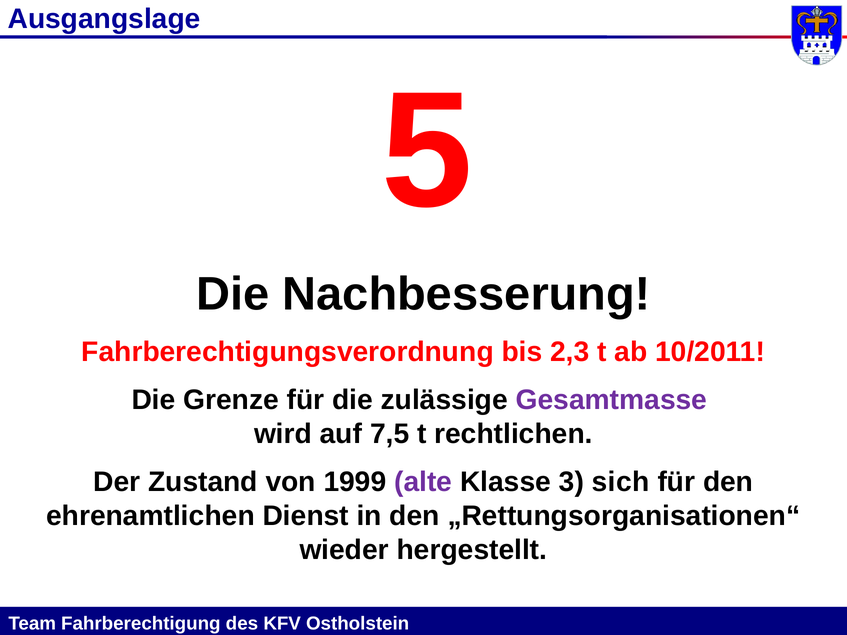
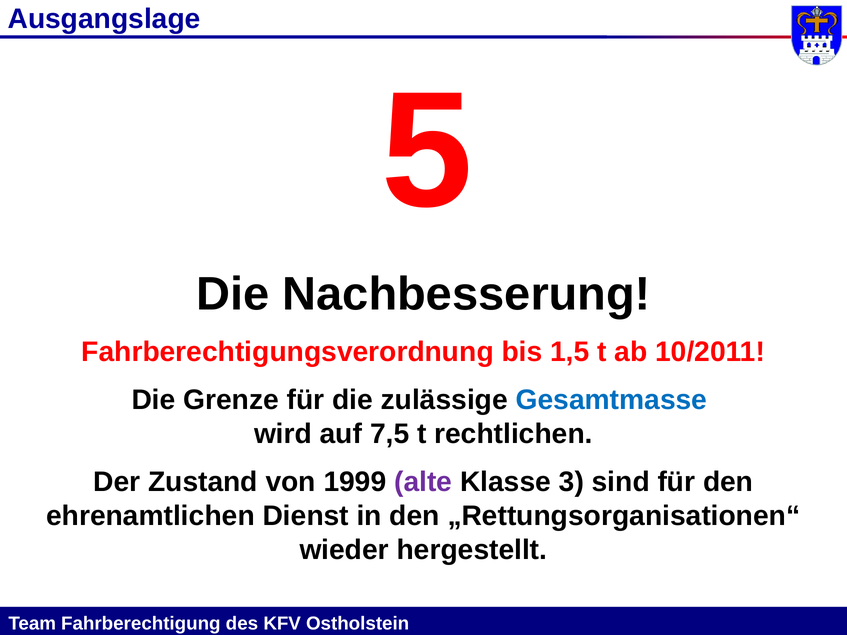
2,3: 2,3 -> 1,5
Gesamtmasse colour: purple -> blue
sich: sich -> sind
